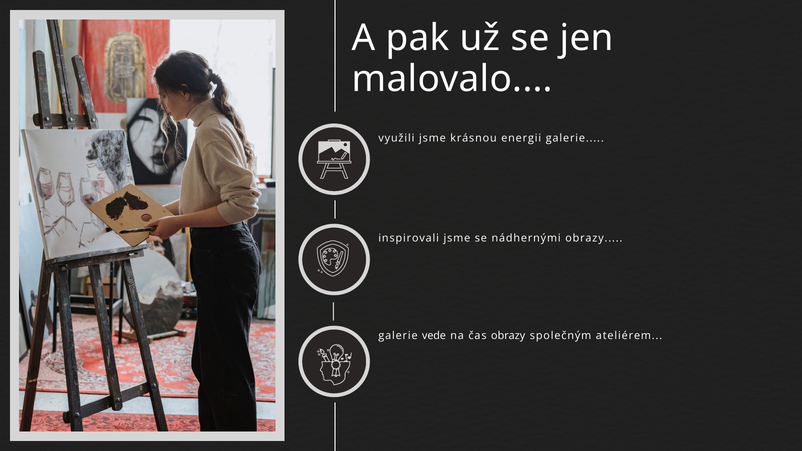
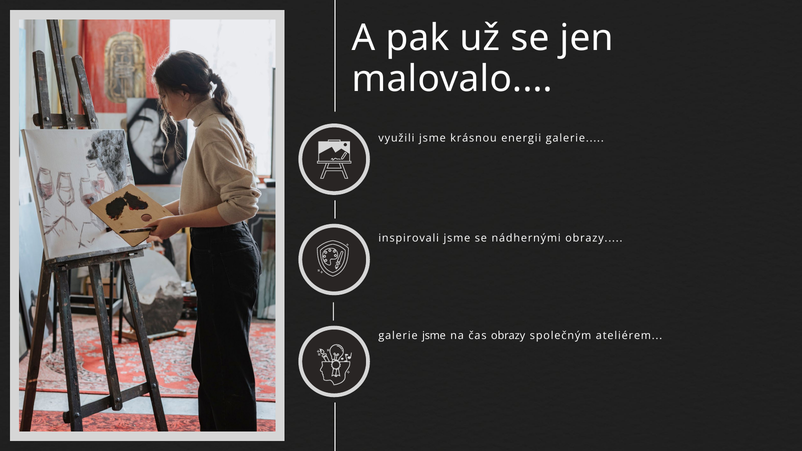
galerie vede: vede -> jsme
